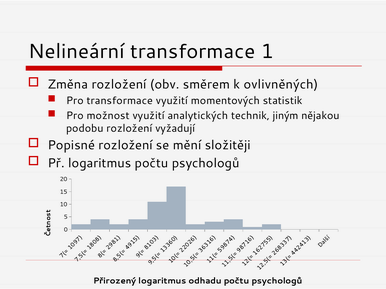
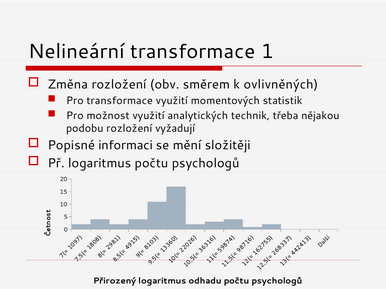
jiným: jiným -> třeba
Popisné rozložení: rozložení -> informaci
